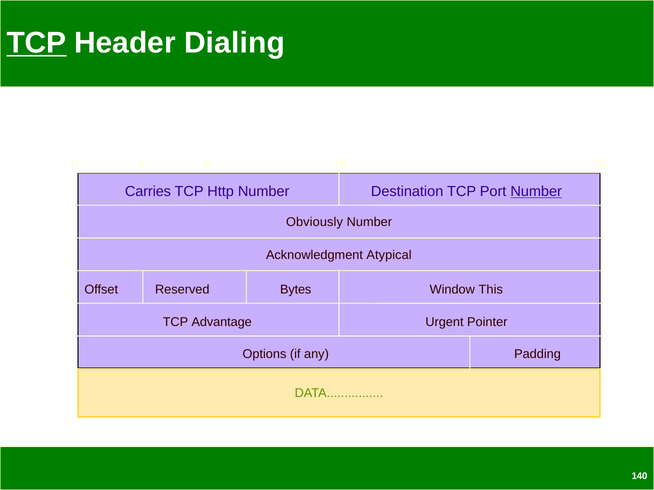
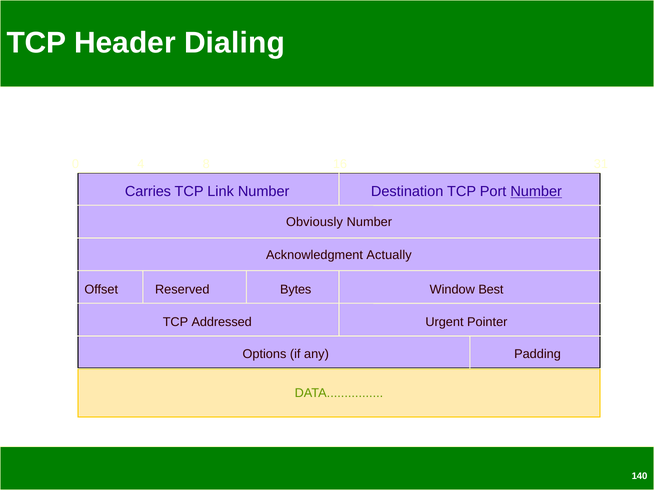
TCP at (36, 43) underline: present -> none
Http: Http -> Link
Atypical: Atypical -> Actually
This: This -> Best
Advantage: Advantage -> Addressed
